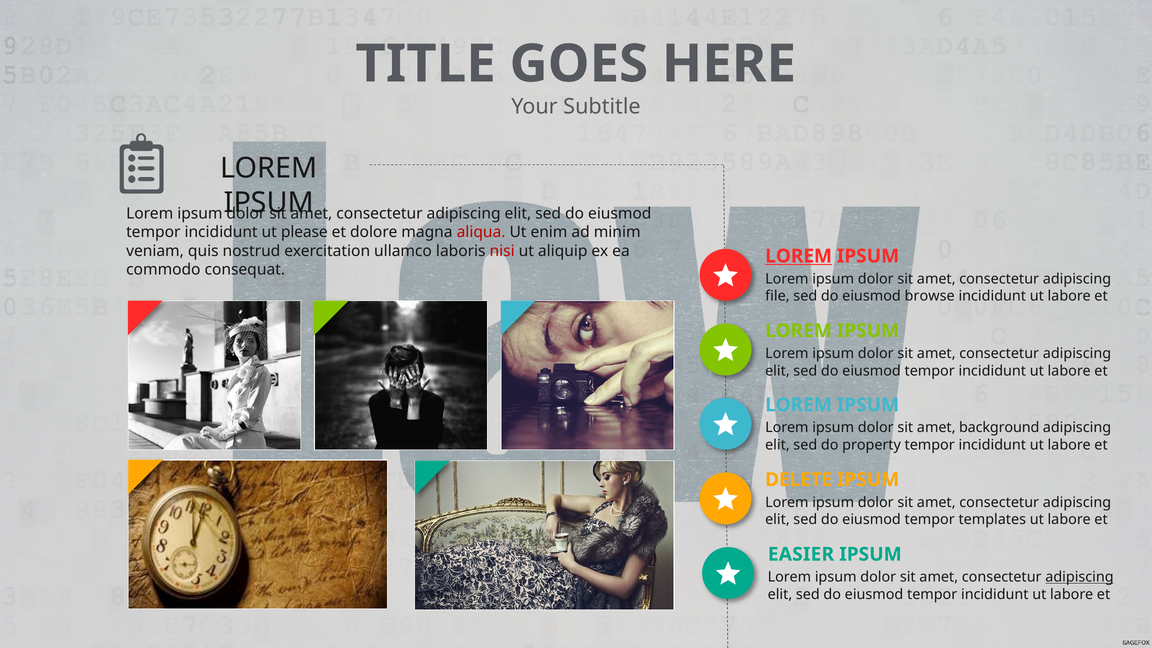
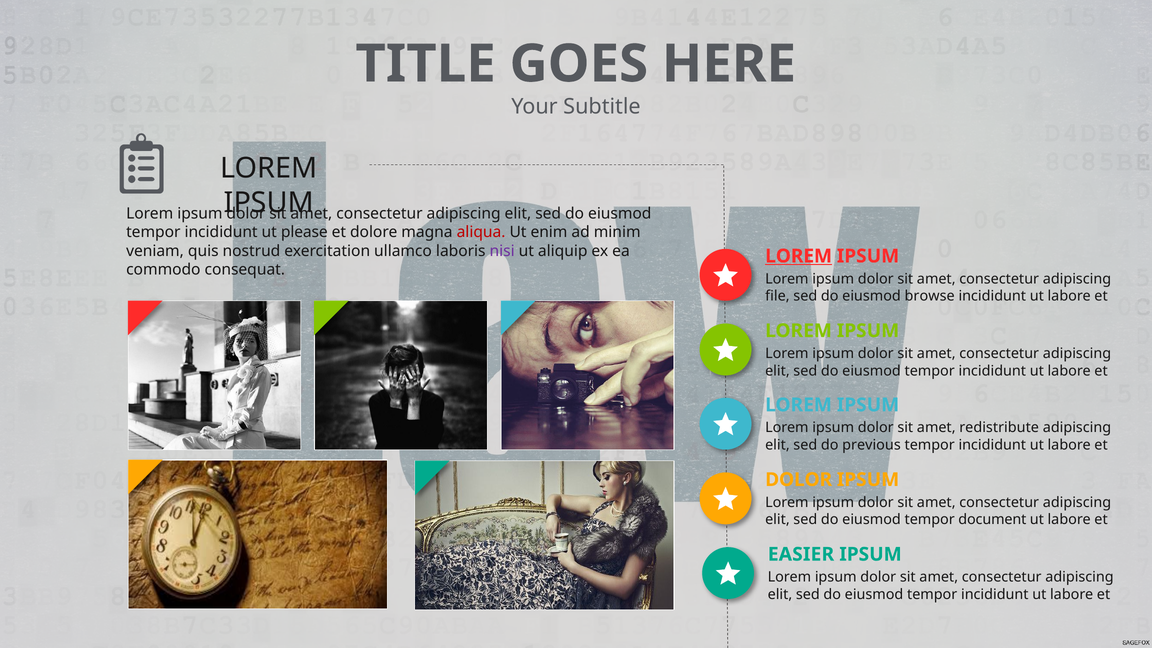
nisi colour: red -> purple
background: background -> redistribute
property: property -> previous
DELETE at (799, 480): DELETE -> DOLOR
templates: templates -> document
adipiscing at (1080, 577) underline: present -> none
